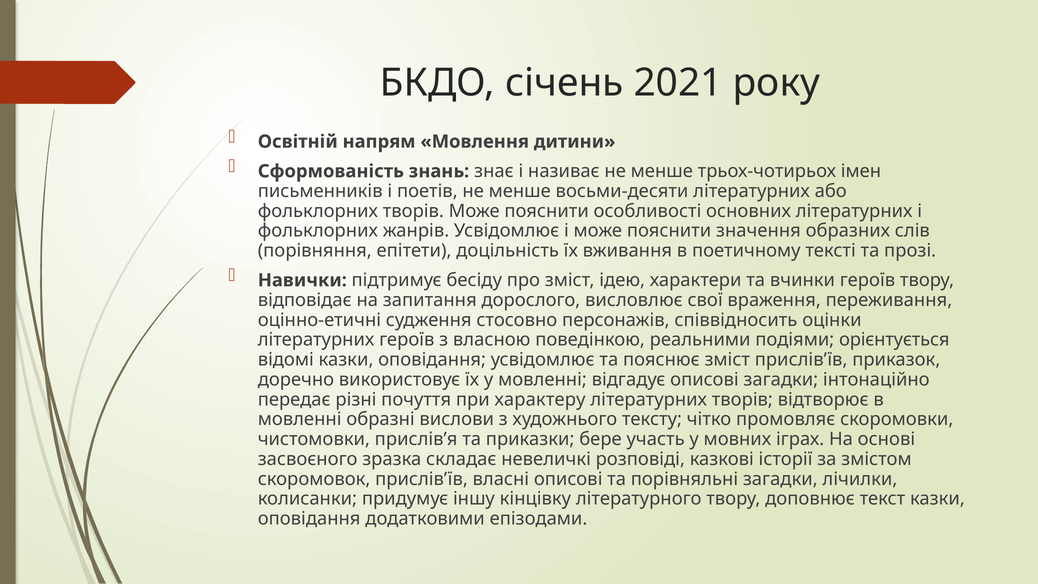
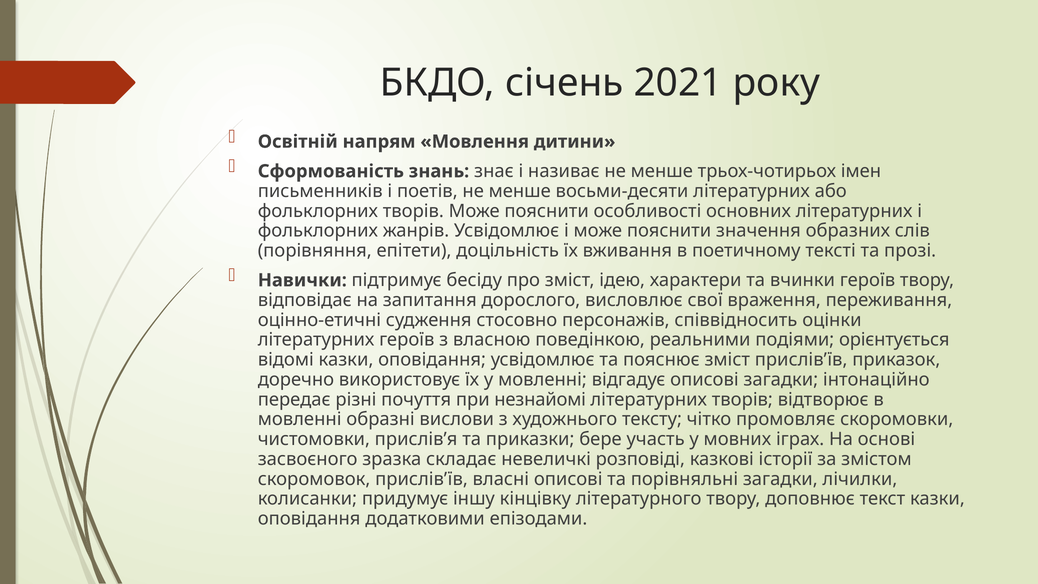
характеру: характеру -> незнайомі
